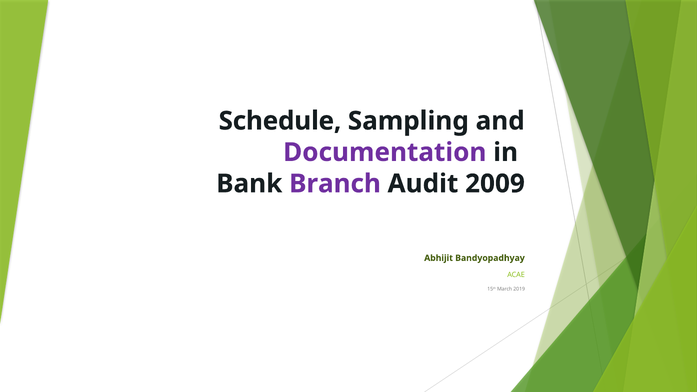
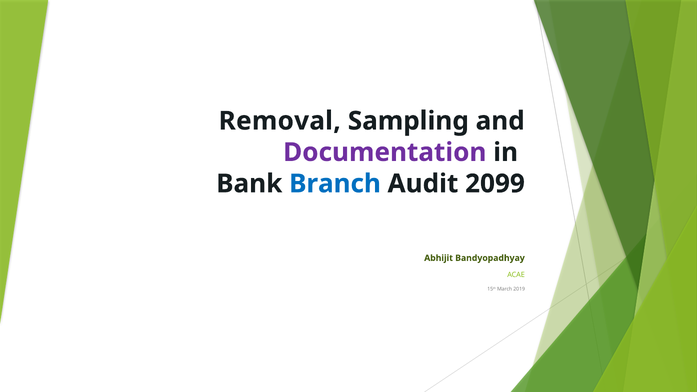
Schedule: Schedule -> Removal
Branch colour: purple -> blue
2009: 2009 -> 2099
